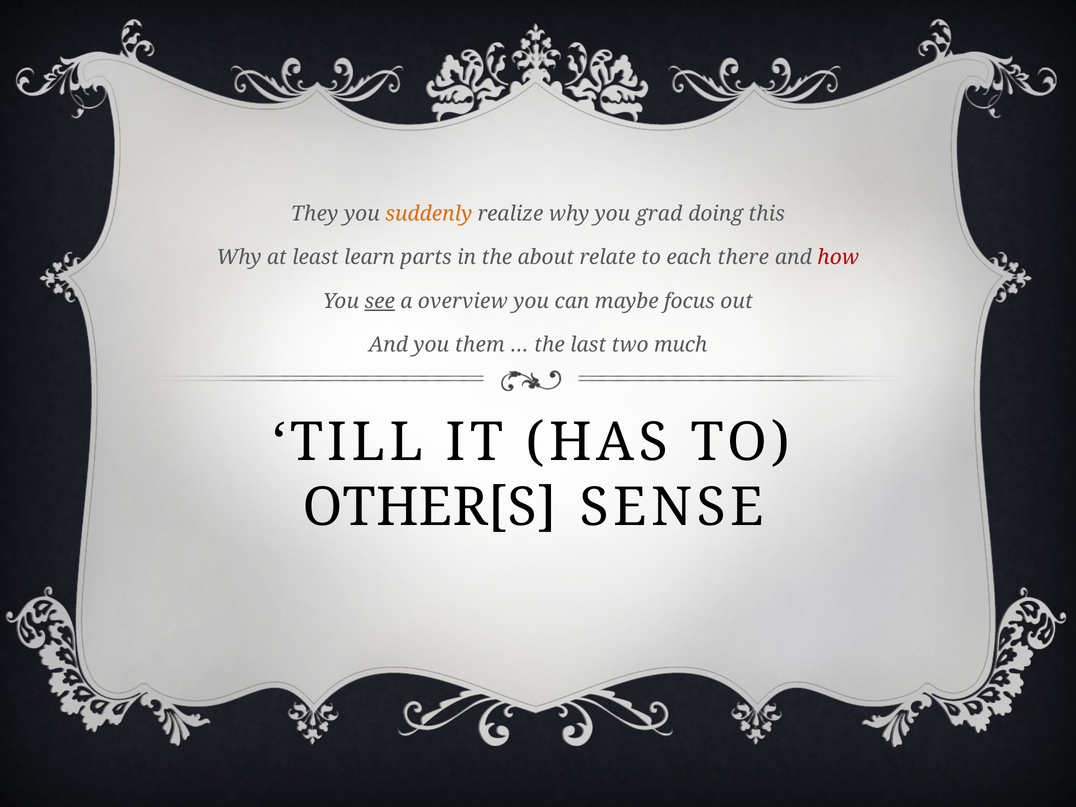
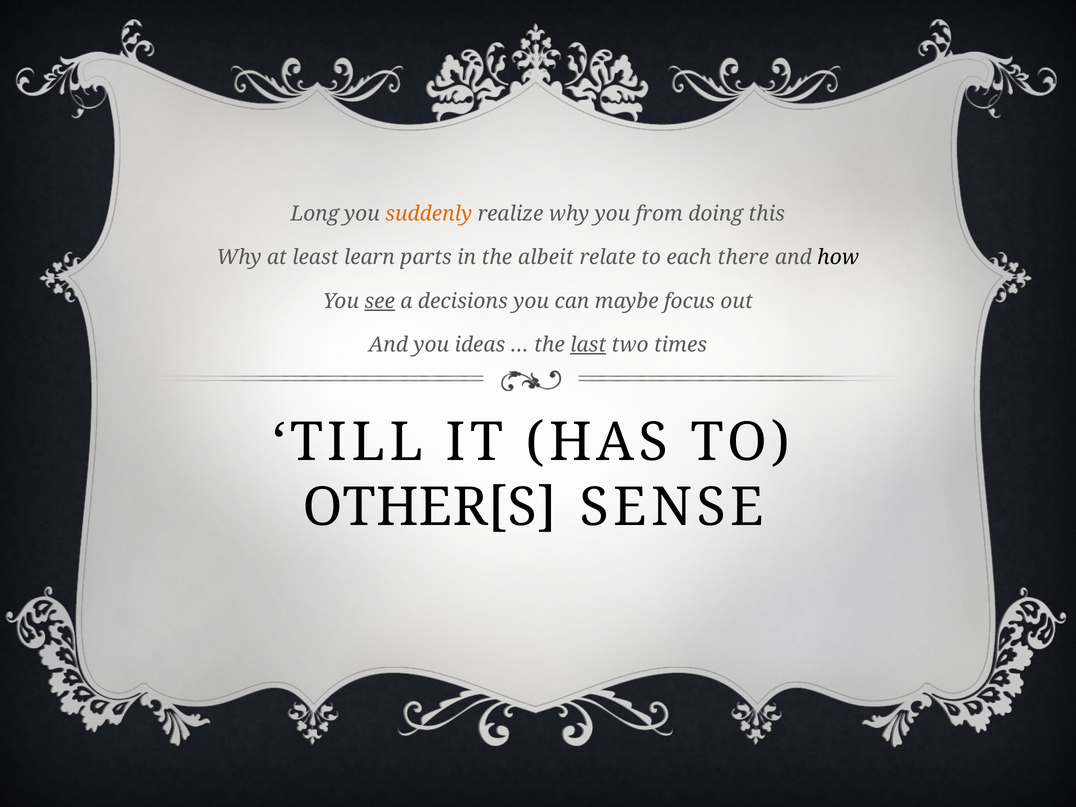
They: They -> Long
grad: grad -> from
about: about -> albeit
how colour: red -> black
overview: overview -> decisions
them: them -> ideas
last underline: none -> present
much: much -> times
